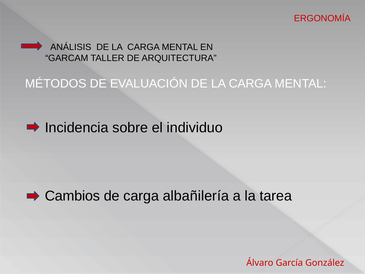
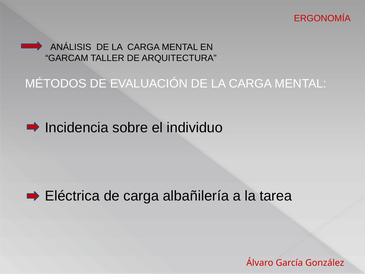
Cambios: Cambios -> Eléctrica
